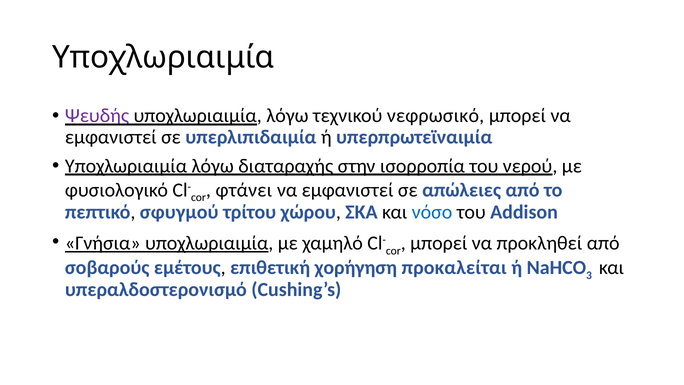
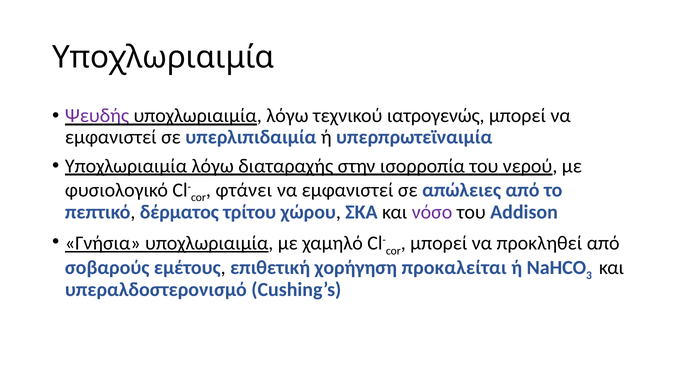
νεφρωσικό: νεφρωσικό -> ιατρογενώς
σφυγμού: σφυγμού -> δέρματος
νόσο colour: blue -> purple
